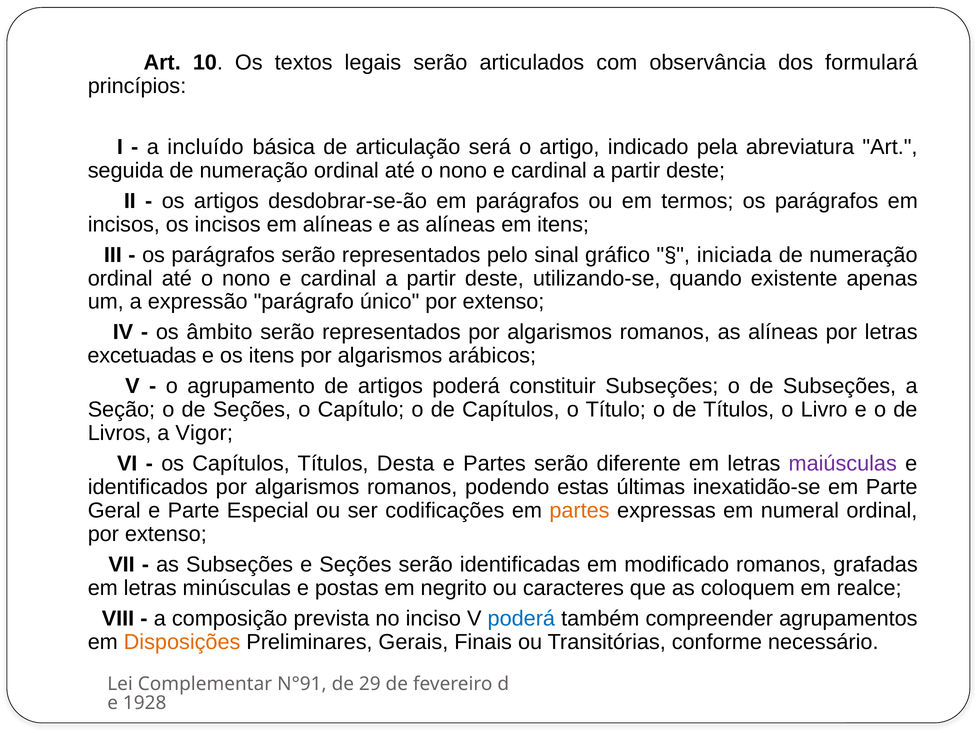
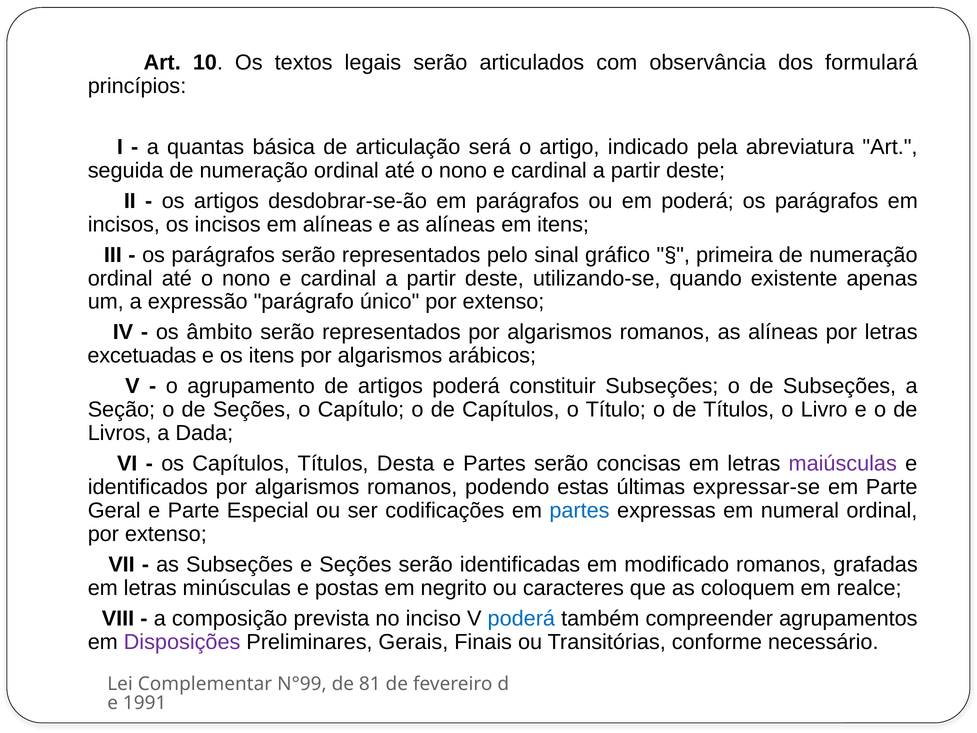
incluído: incluído -> quantas
em termos: termos -> poderá
iniciada: iniciada -> primeira
Vigor: Vigor -> Dada
diferente: diferente -> concisas
inexatidão-se: inexatidão-se -> expressar-se
partes at (579, 510) colour: orange -> blue
Disposições colour: orange -> purple
N°91: N°91 -> N°99
29: 29 -> 81
1928: 1928 -> 1991
